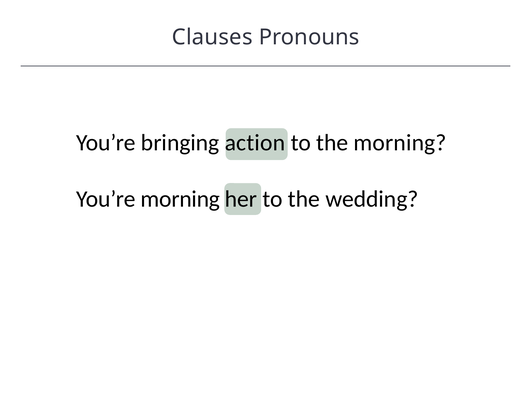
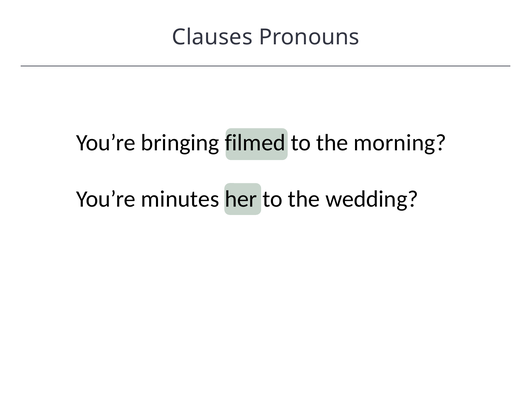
action: action -> filmed
You’re morning: morning -> minutes
